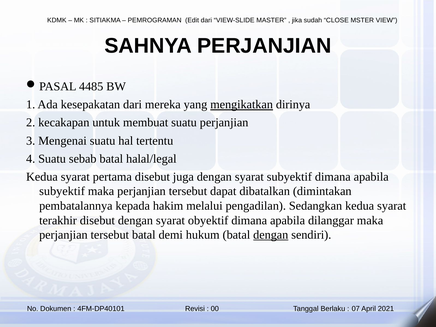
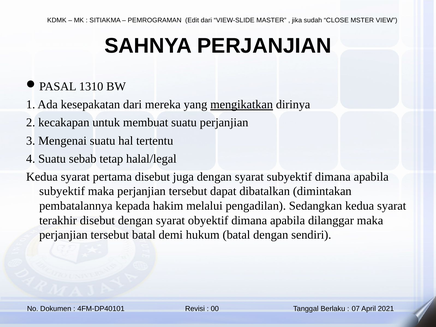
4485: 4485 -> 1310
sebab batal: batal -> tetap
dengan at (271, 235) underline: present -> none
